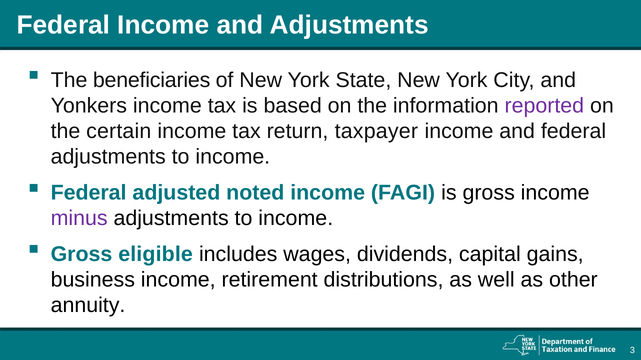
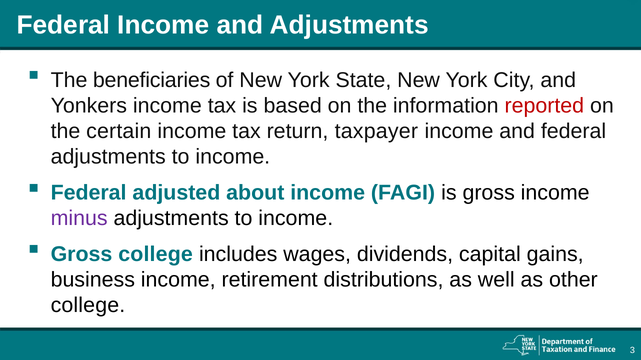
reported colour: purple -> red
noted: noted -> about
Gross eligible: eligible -> college
annuity at (88, 306): annuity -> college
